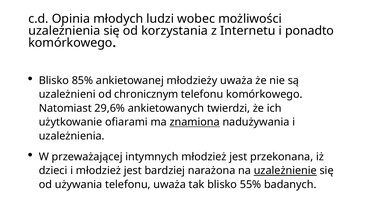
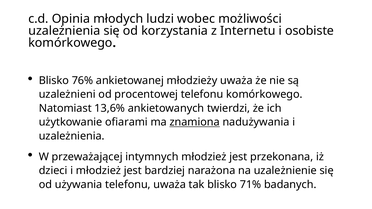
ponadto: ponadto -> osobiste
85%: 85% -> 76%
chronicznym: chronicznym -> procentowej
29,6%: 29,6% -> 13,6%
uzależnienie underline: present -> none
55%: 55% -> 71%
